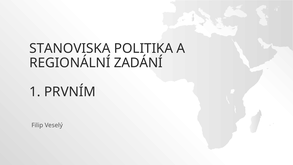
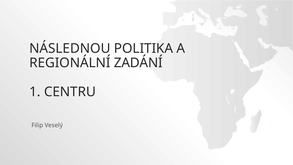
STANOVISKA: STANOVISKA -> NÁSLEDNOU
PRVNÍM: PRVNÍM -> CENTRU
